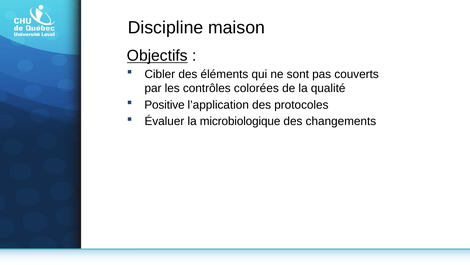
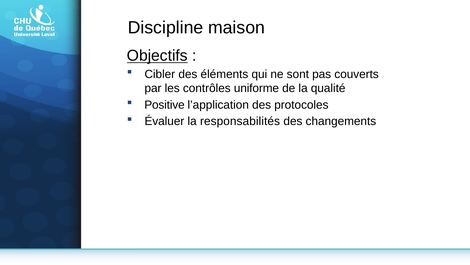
colorées: colorées -> uniforme
microbiologique: microbiologique -> responsabilités
